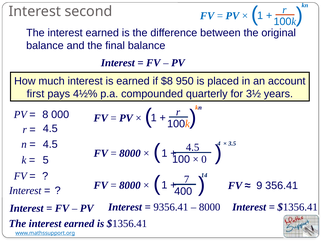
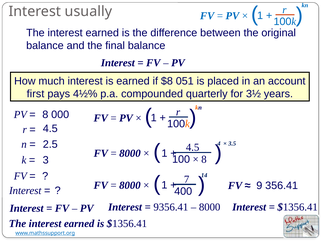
second: second -> usually
950: 950 -> 051
4.5 at (50, 144): 4.5 -> 2.5
0 at (204, 159): 0 -> 8
5: 5 -> 3
